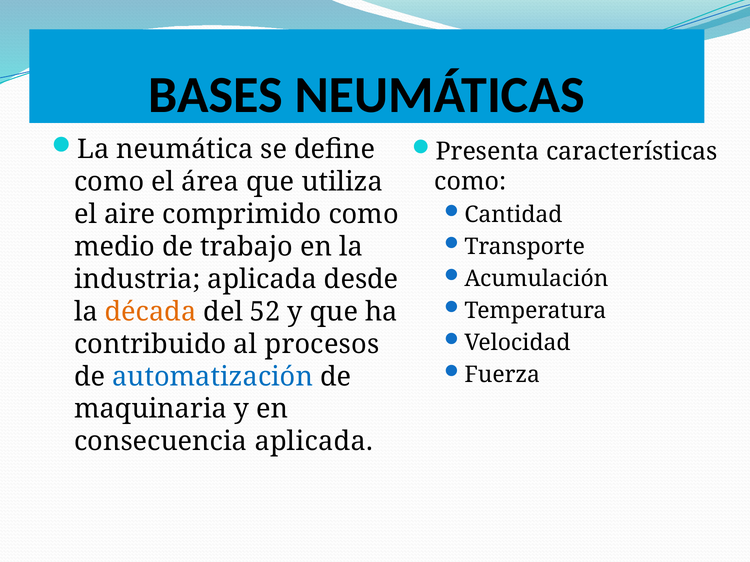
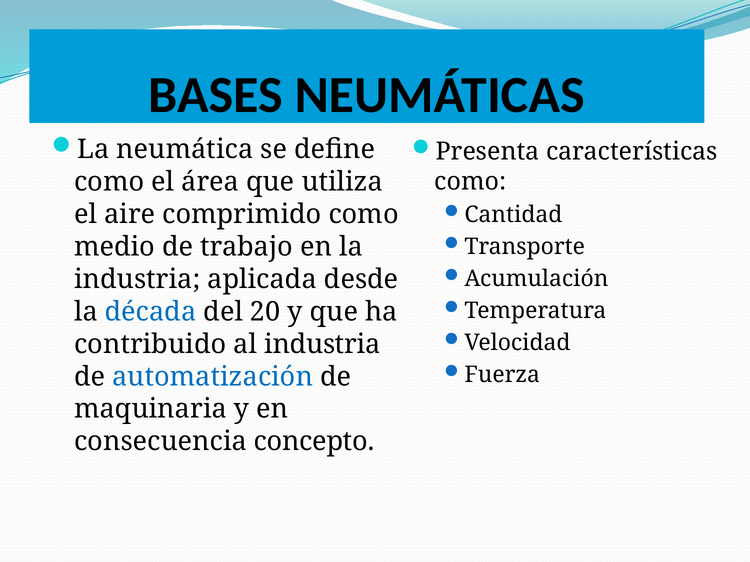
década colour: orange -> blue
52: 52 -> 20
al procesos: procesos -> industria
consecuencia aplicada: aplicada -> concepto
